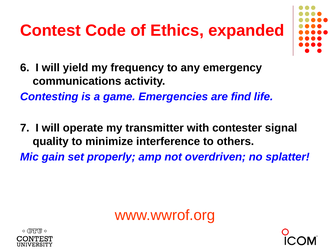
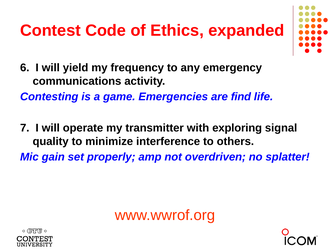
contester: contester -> exploring
